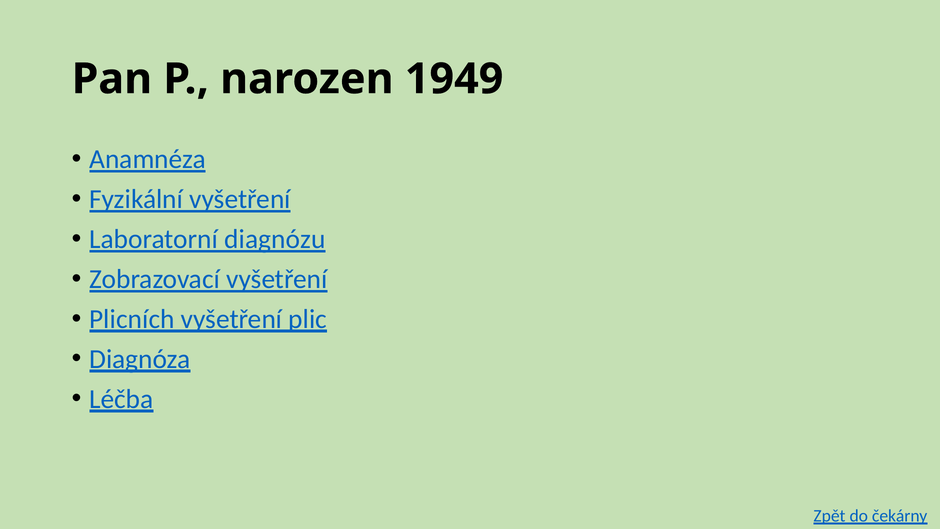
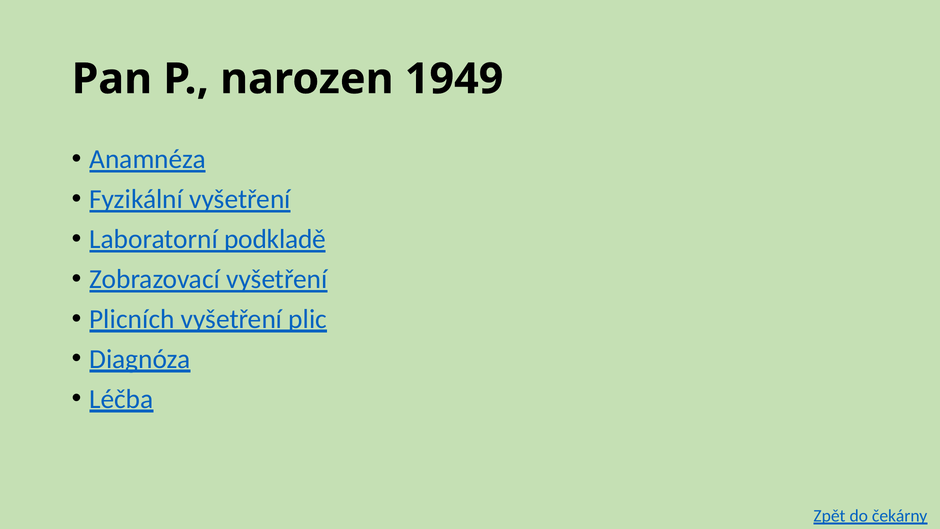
diagnózu: diagnózu -> podkladě
